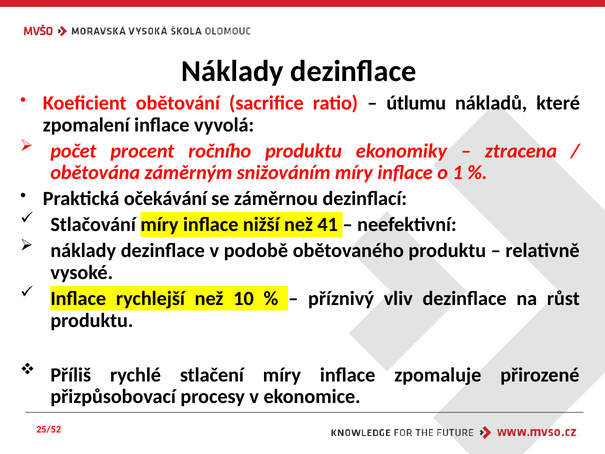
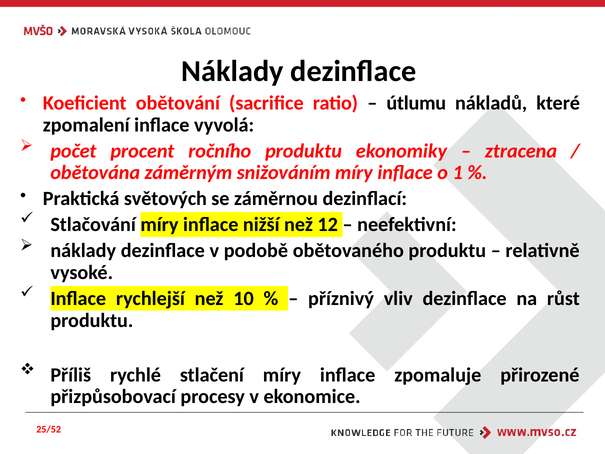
očekávání: očekávání -> světových
41: 41 -> 12
